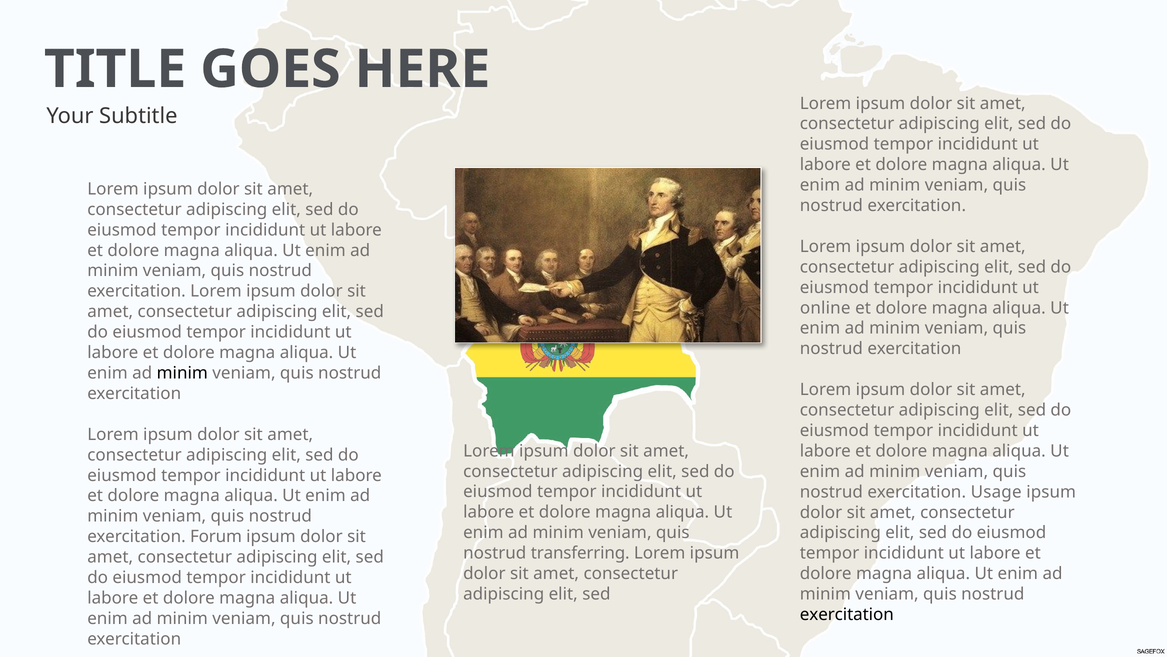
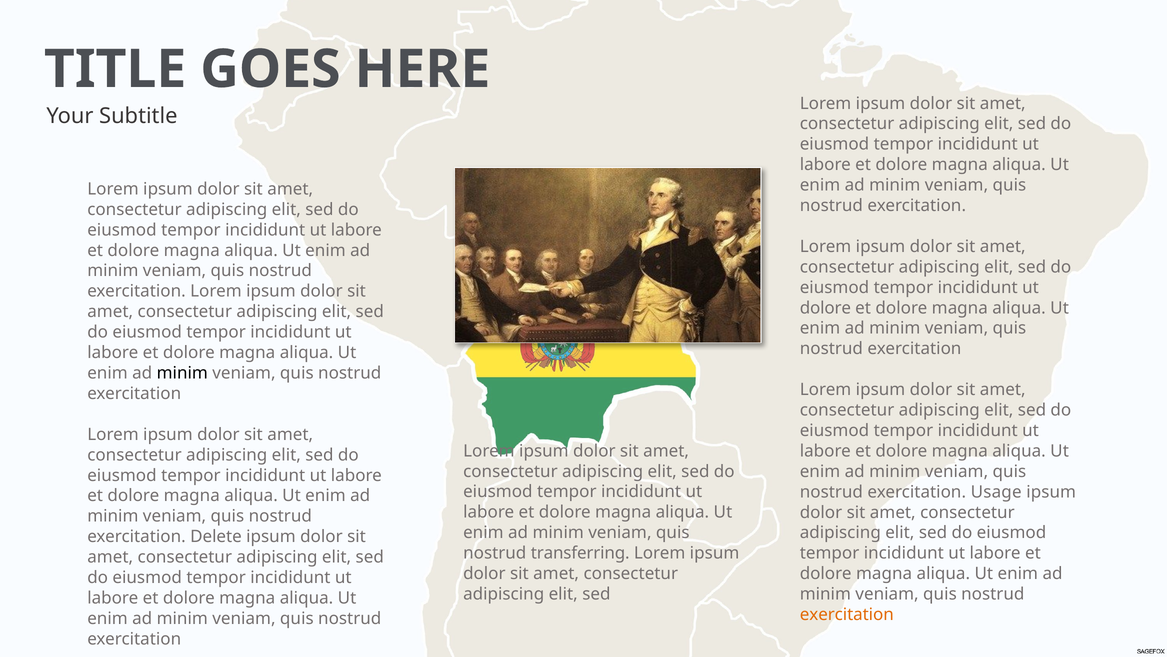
online at (825, 308): online -> dolore
Forum: Forum -> Delete
exercitation at (847, 614) colour: black -> orange
